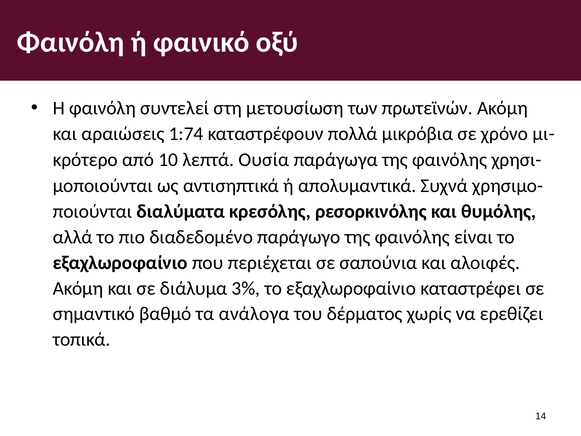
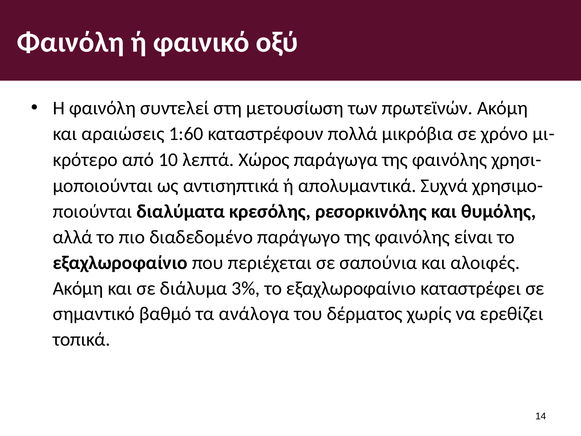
1:74: 1:74 -> 1:60
Ουσία: Ουσία -> Χώρος
